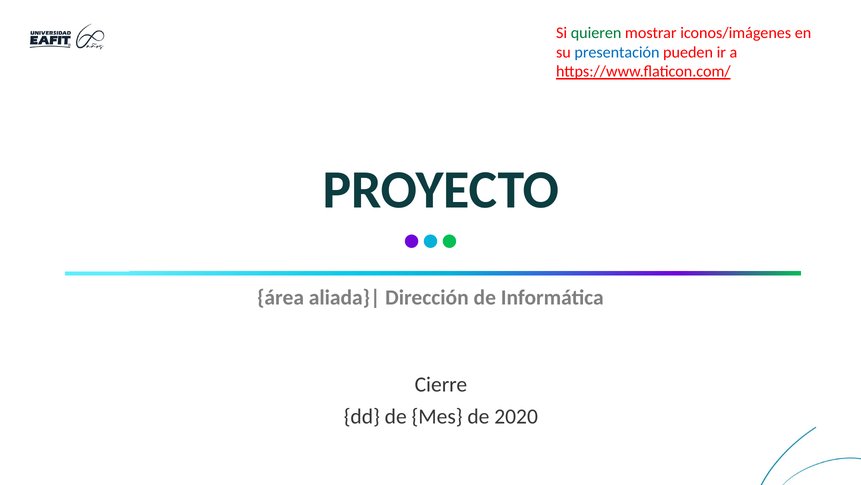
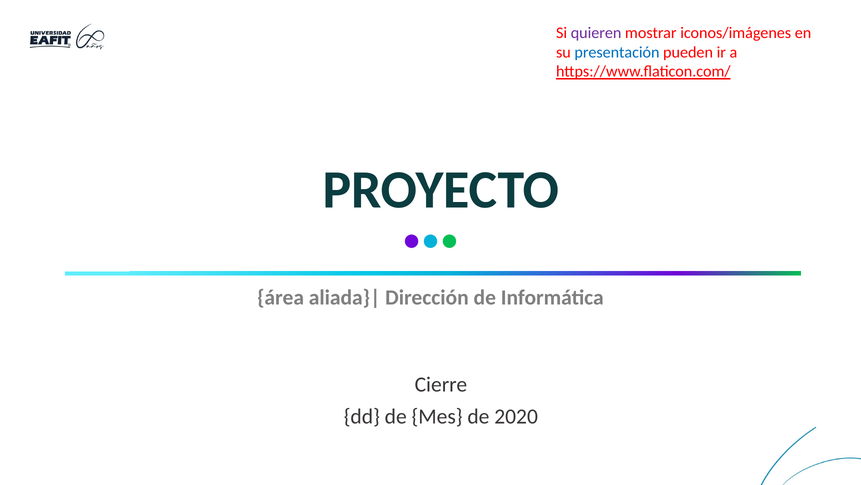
quieren colour: green -> purple
